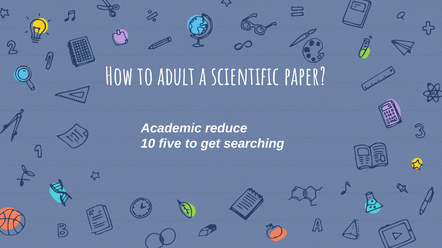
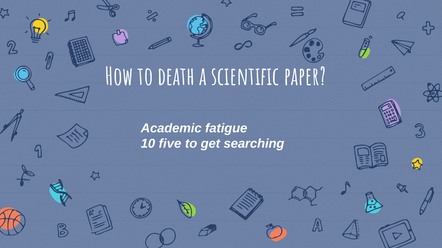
adult: adult -> death
reduce: reduce -> fatigue
